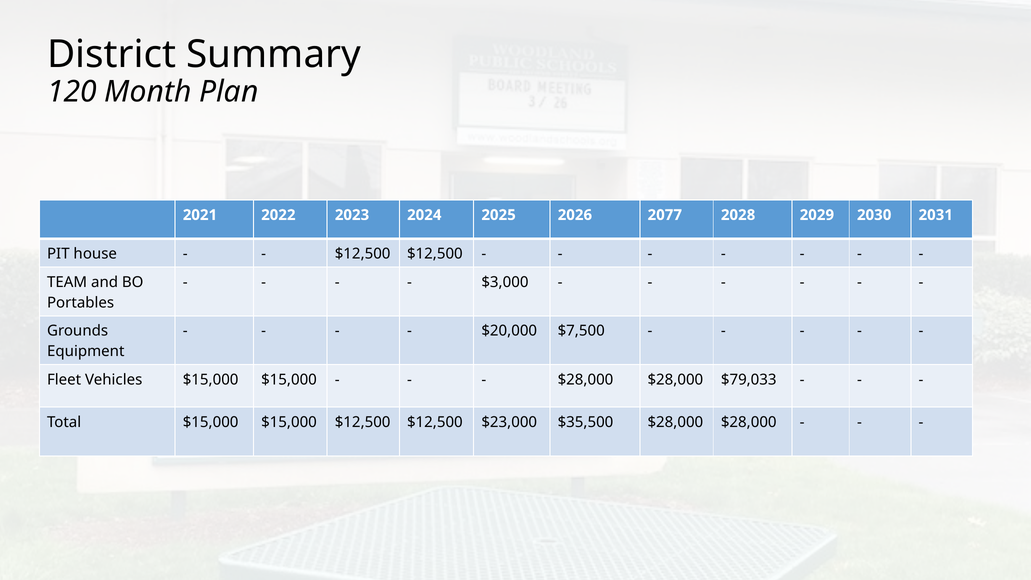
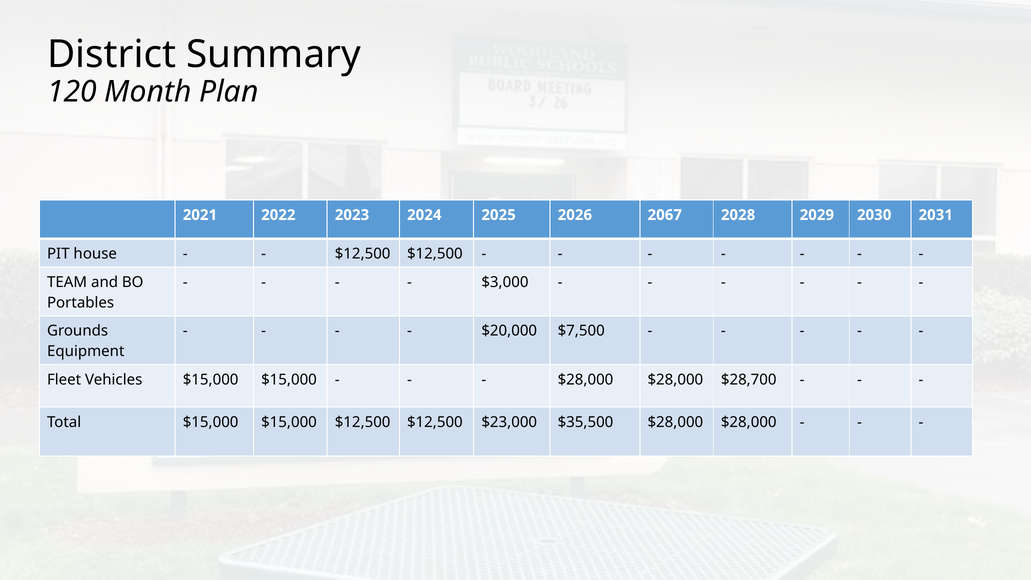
2077: 2077 -> 2067
$79,033: $79,033 -> $28,700
